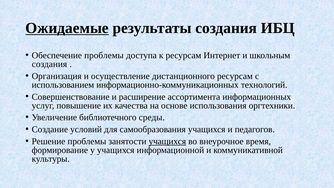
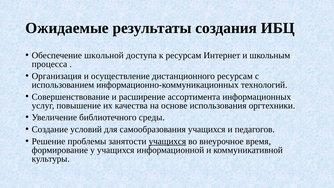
Ожидаемые underline: present -> none
Обеспечение проблемы: проблемы -> школьной
создания at (49, 64): создания -> процесса
